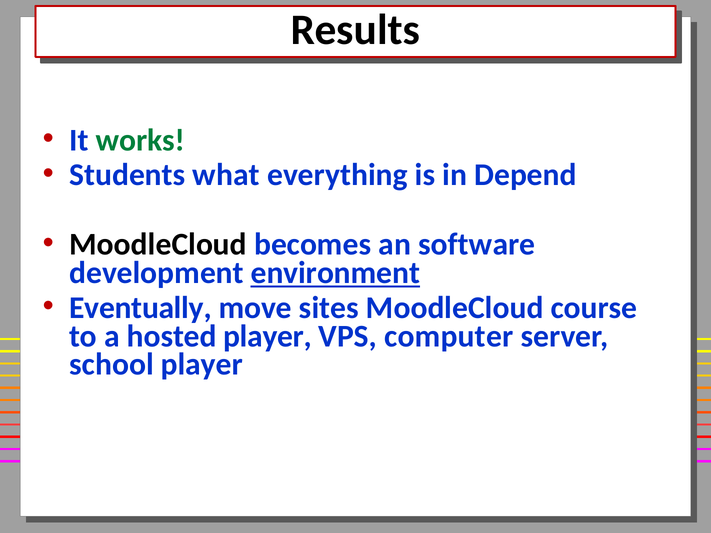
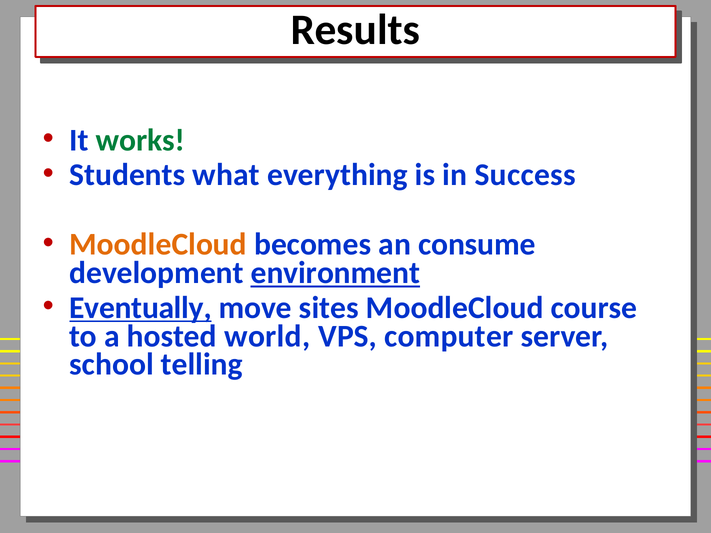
Depend: Depend -> Success
MoodleCloud at (158, 245) colour: black -> orange
software: software -> consume
Eventually underline: none -> present
hosted player: player -> world
school player: player -> telling
